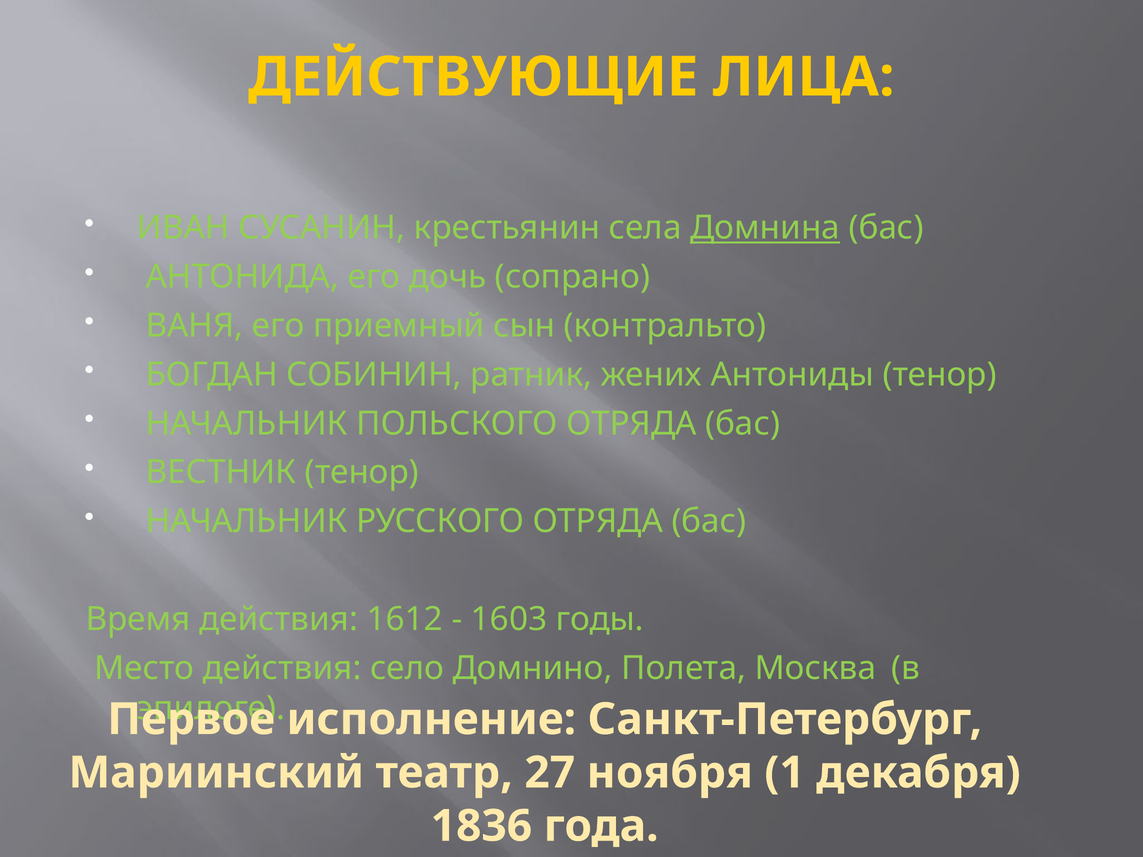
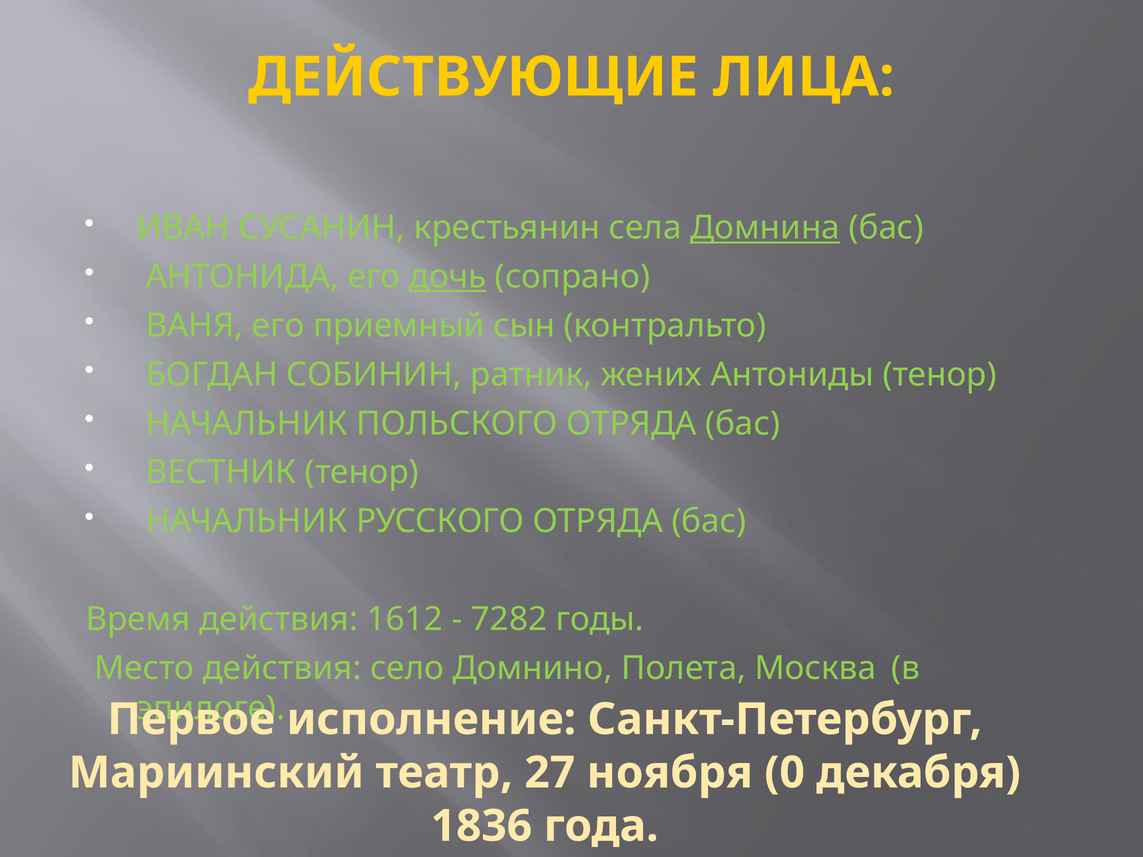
дочь underline: none -> present
1603: 1603 -> 7282
1: 1 -> 0
